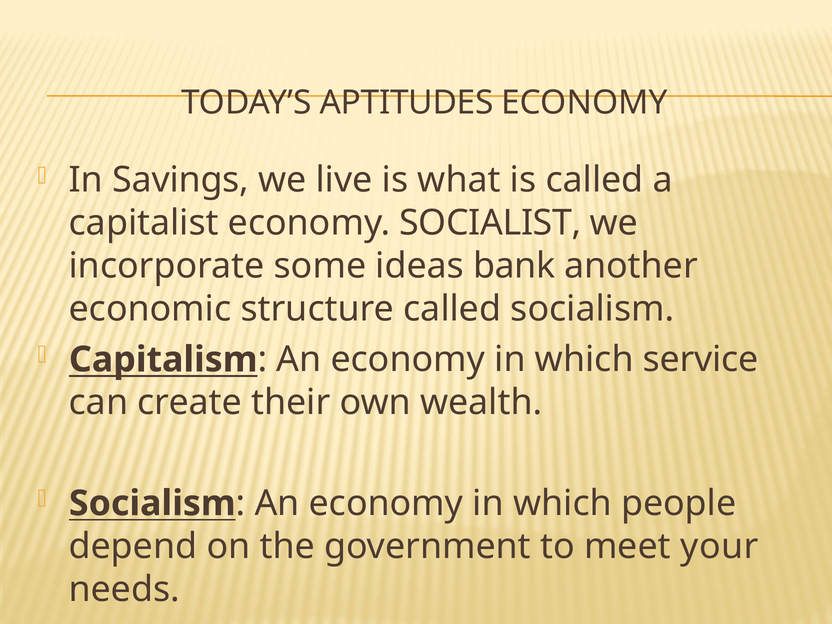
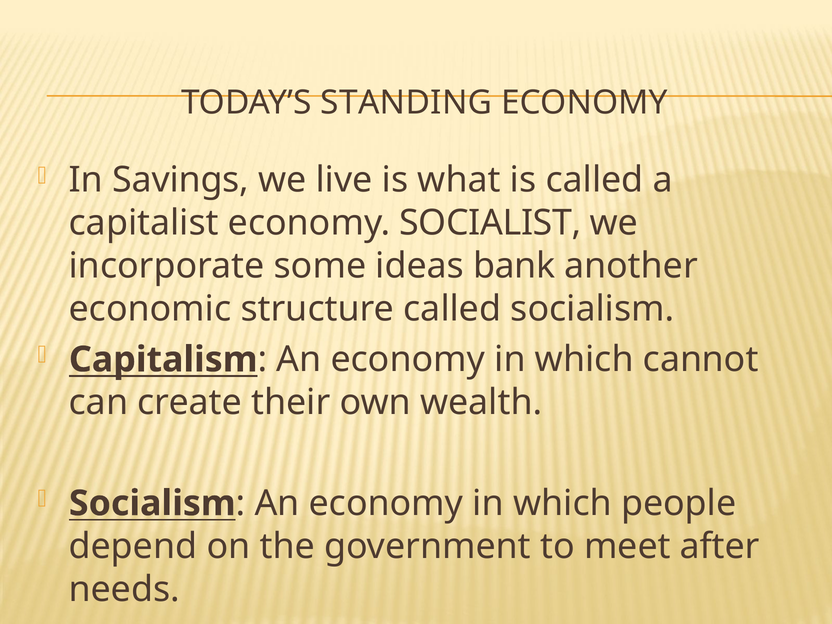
APTITUDES: APTITUDES -> STANDING
service: service -> cannot
your: your -> after
